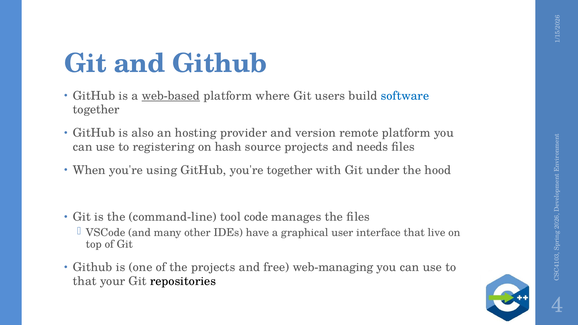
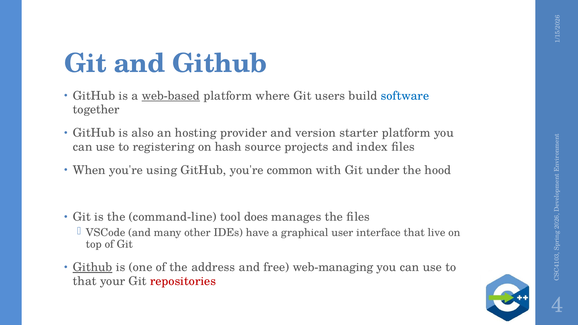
remote: remote -> starter
needs: needs -> index
you're together: together -> common
code: code -> does
Github at (93, 267) underline: none -> present
the projects: projects -> address
repositories colour: black -> red
